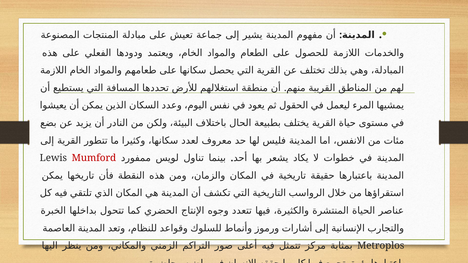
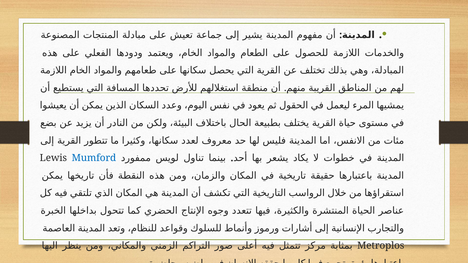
Mumford colour: red -> blue
